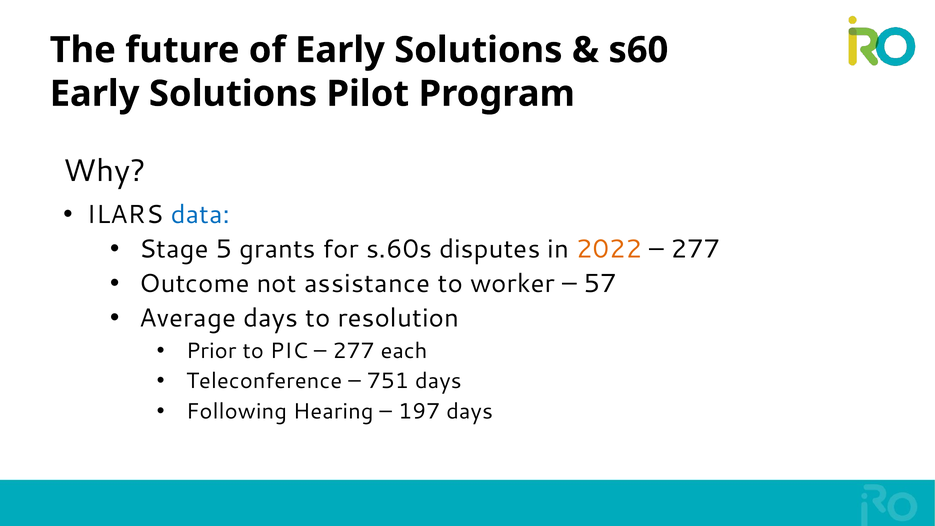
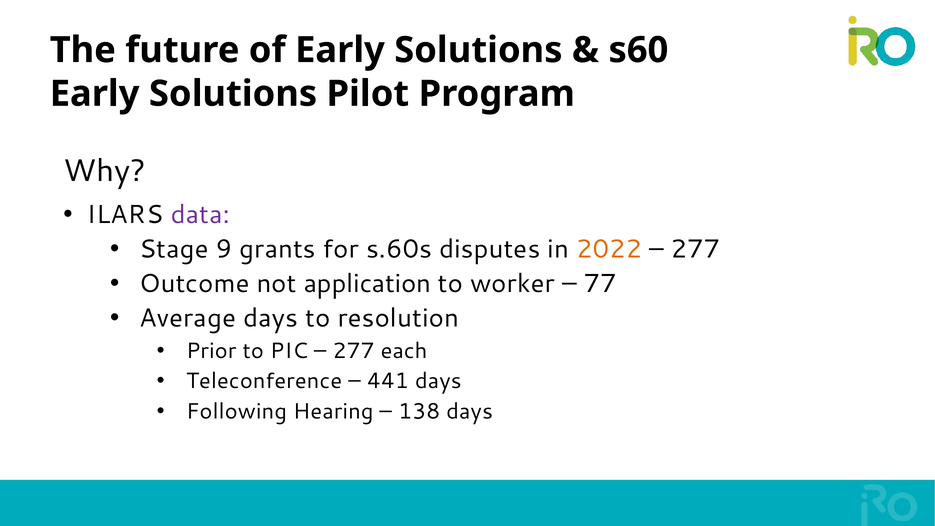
data colour: blue -> purple
5: 5 -> 9
assistance: assistance -> application
57: 57 -> 77
751: 751 -> 441
197: 197 -> 138
